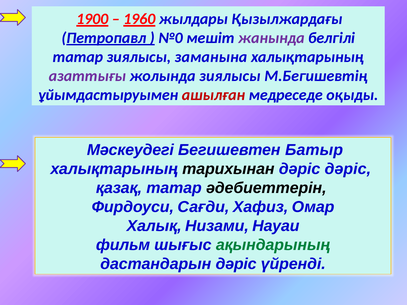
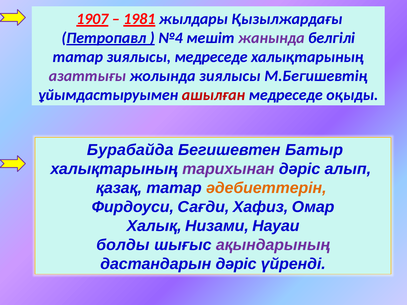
1900: 1900 -> 1907
1960: 1960 -> 1981
№0: №0 -> №4
зиялысы заманына: заманына -> медреседе
Мәскеудегі: Мәскеудегі -> Бурабайда
тарихынан colour: black -> purple
дәріс дәріс: дәріс -> алып
әдебиеттерін colour: black -> orange
фильм: фильм -> болды
ақындарының colour: green -> purple
